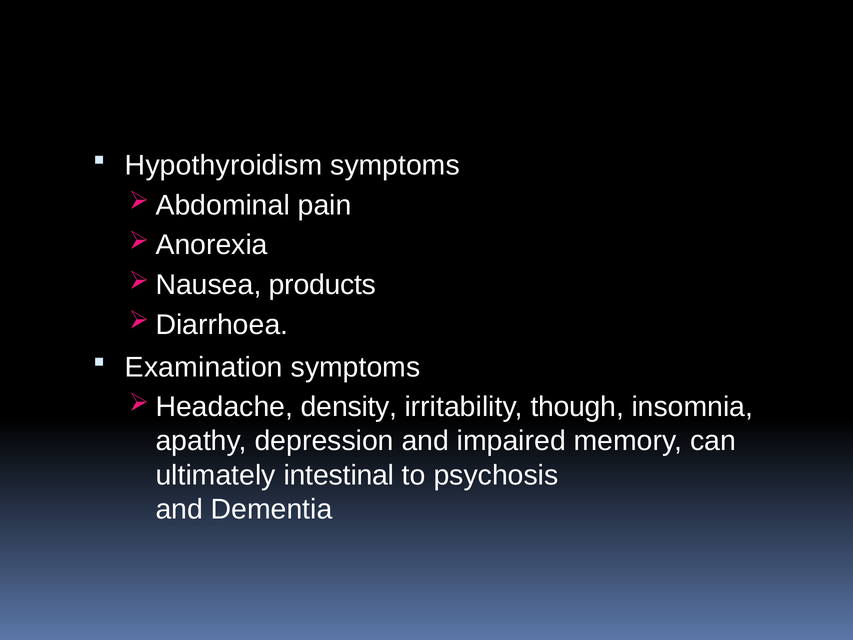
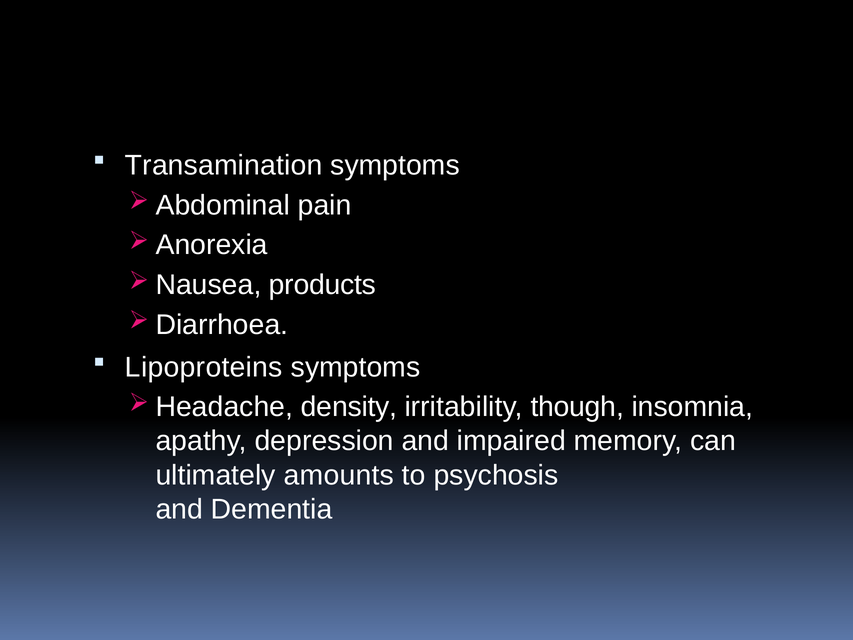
Hypothyroidism: Hypothyroidism -> Transamination
Examination: Examination -> Lipoproteins
intestinal: intestinal -> amounts
